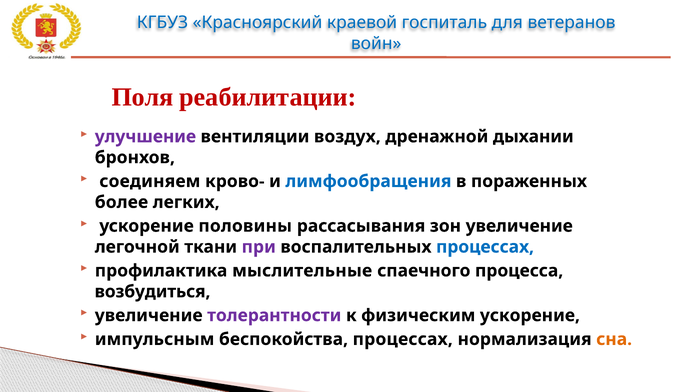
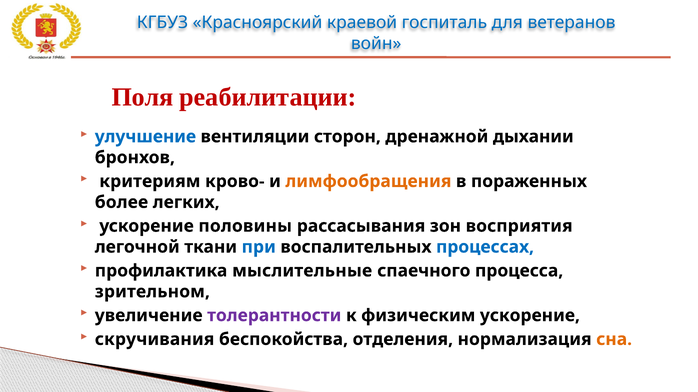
улучшение colour: purple -> blue
воздух: воздух -> сторон
соединяем: соединяем -> критериям
лимфообращения colour: blue -> orange
зон увеличение: увеличение -> восприятия
при colour: purple -> blue
возбудиться: возбудиться -> зрительном
импульсным: импульсным -> скручивания
беспокойства процессах: процессах -> отделения
